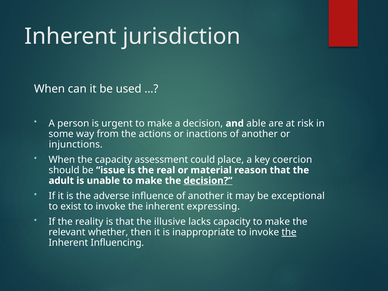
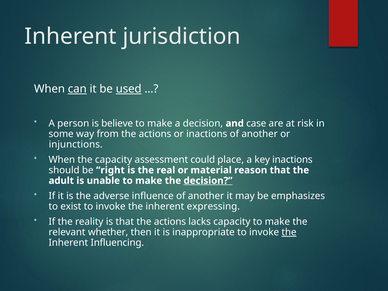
can underline: none -> present
used underline: none -> present
urgent: urgent -> believe
able: able -> case
key coercion: coercion -> inactions
issue: issue -> right
exceptional: exceptional -> emphasizes
that the illusive: illusive -> actions
